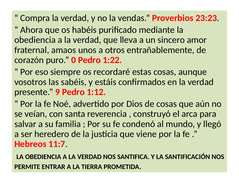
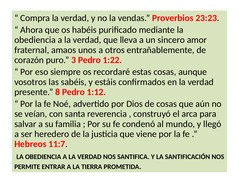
0: 0 -> 3
9: 9 -> 8
